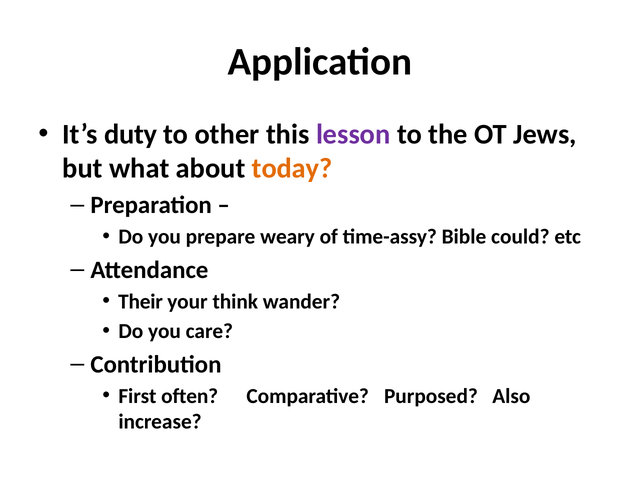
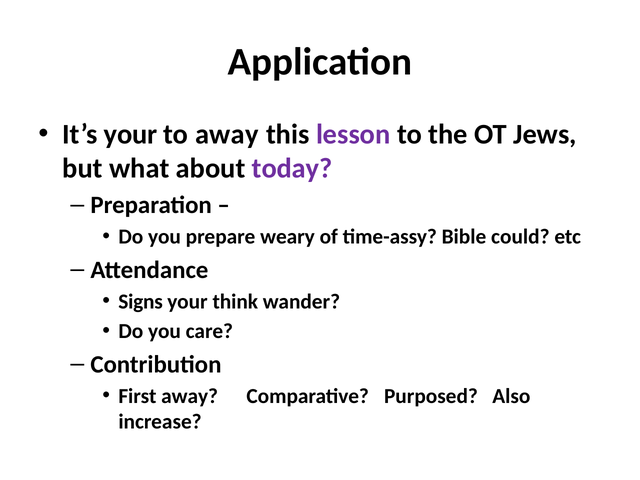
It’s duty: duty -> your
to other: other -> away
today colour: orange -> purple
Their: Their -> Signs
First often: often -> away
